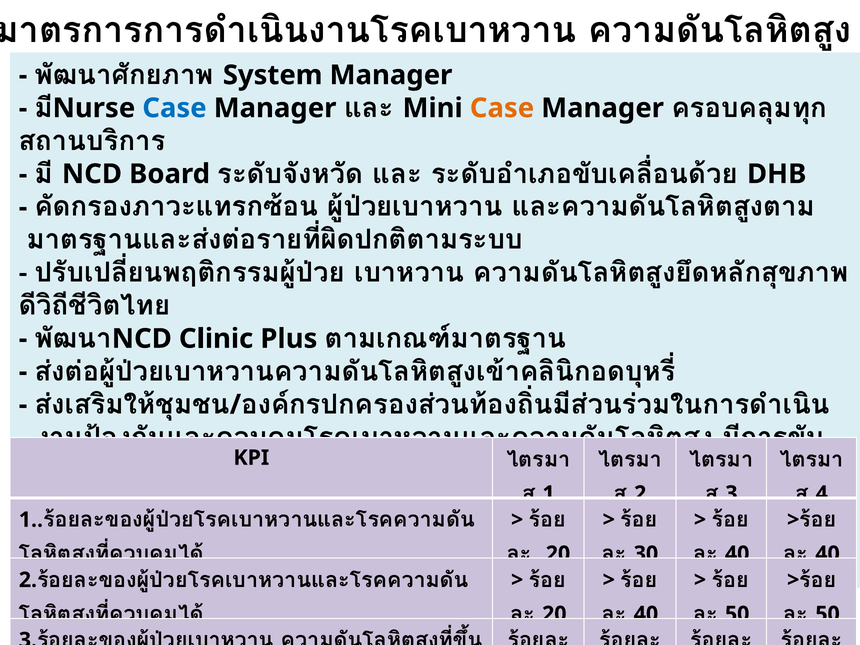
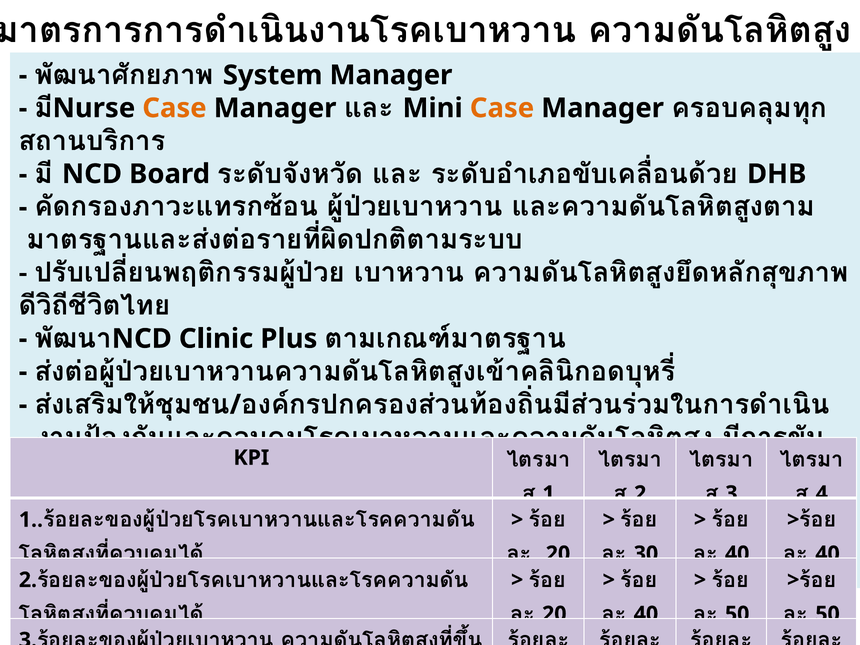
Case at (174, 108) colour: blue -> orange
